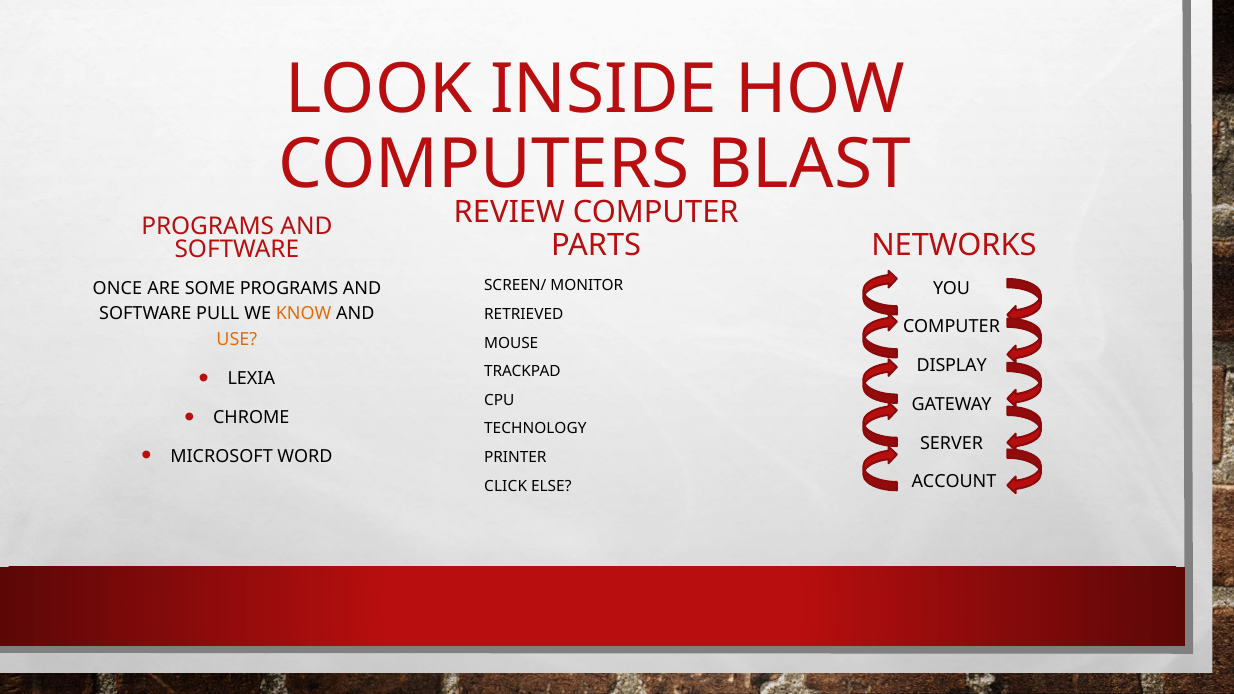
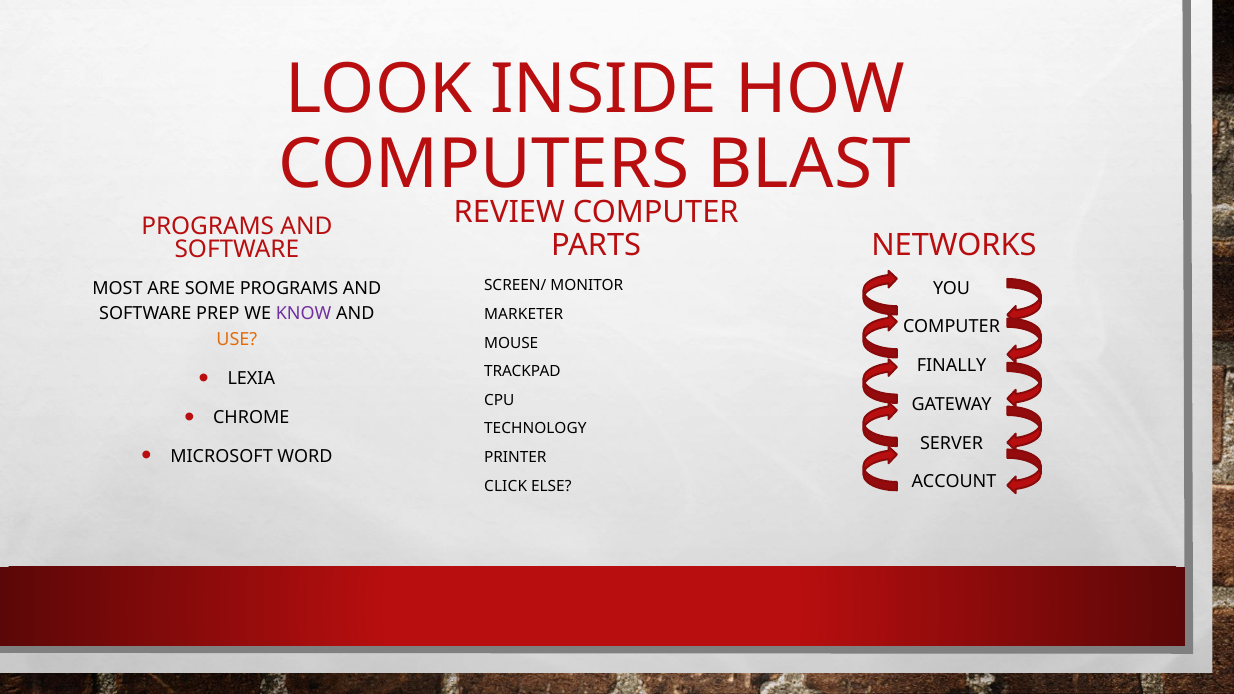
ONCE: ONCE -> MOST
PULL: PULL -> PREP
KNOW colour: orange -> purple
RETRIEVED: RETRIEVED -> MARKETER
DISPLAY: DISPLAY -> FINALLY
